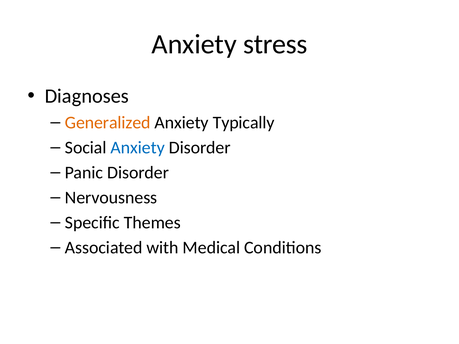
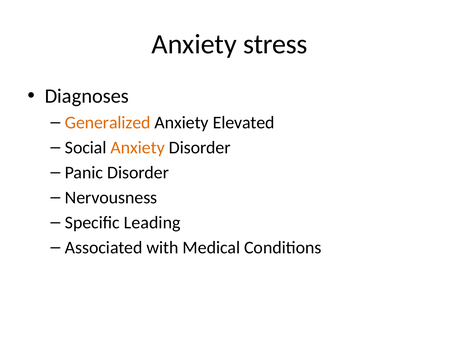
Typically: Typically -> Elevated
Anxiety at (138, 148) colour: blue -> orange
Themes: Themes -> Leading
